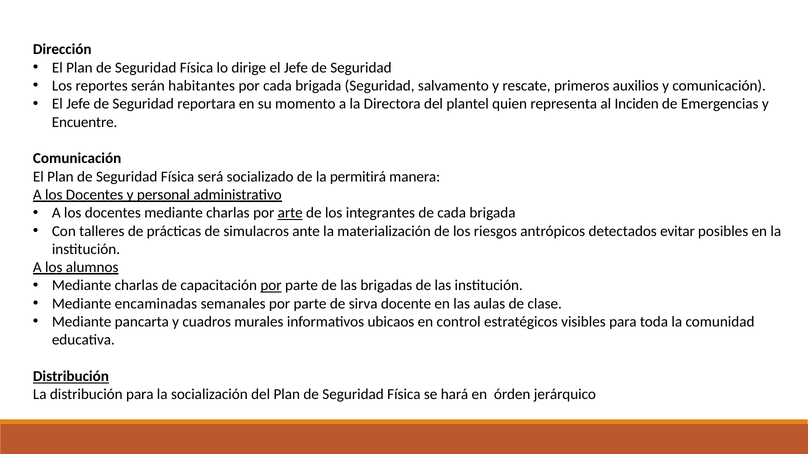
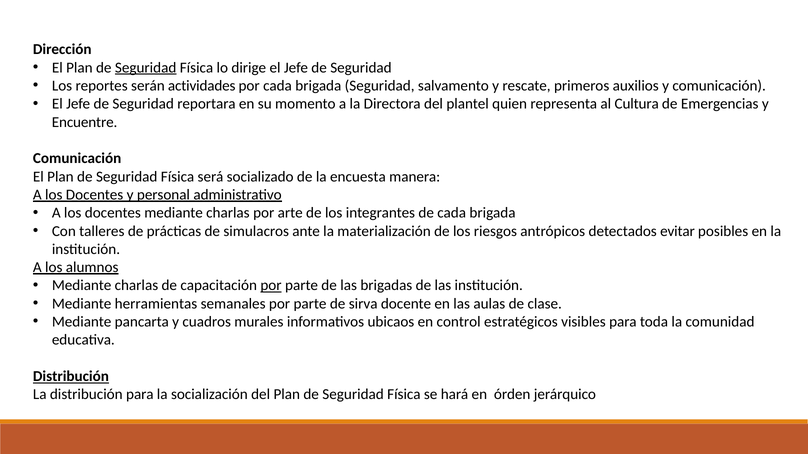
Seguridad at (146, 68) underline: none -> present
habitantes: habitantes -> actividades
Inciden: Inciden -> Cultura
permitirá: permitirá -> encuesta
arte underline: present -> none
encaminadas: encaminadas -> herramientas
